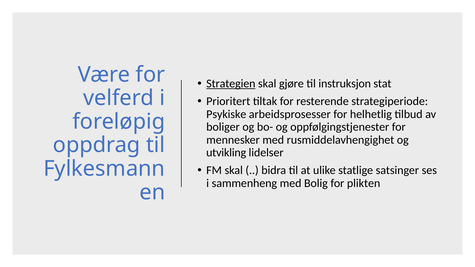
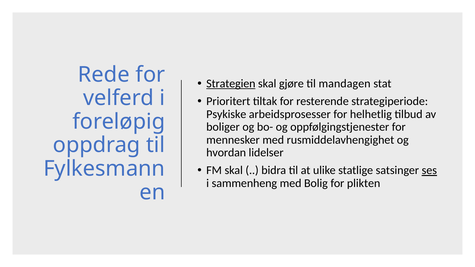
Være: Være -> Rede
instruksjon: instruksjon -> mandagen
utvikling: utvikling -> hvordan
ses underline: none -> present
